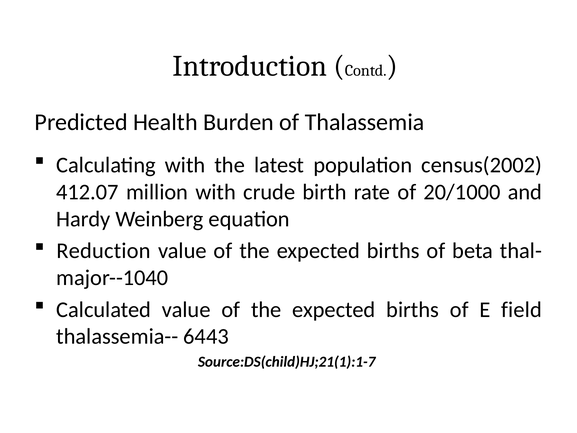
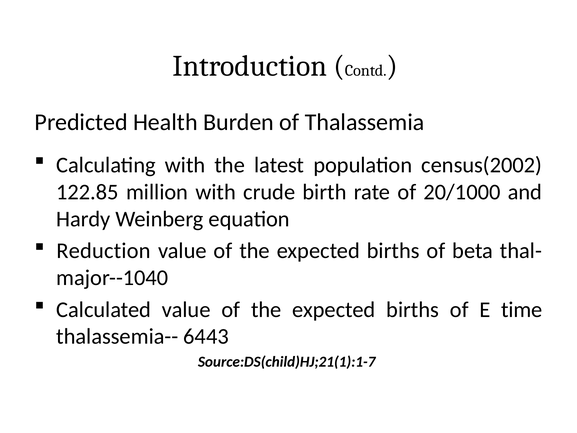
412.07: 412.07 -> 122.85
field: field -> time
